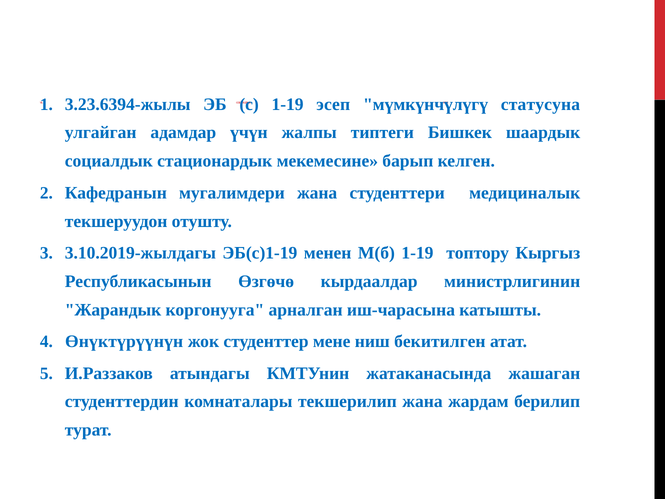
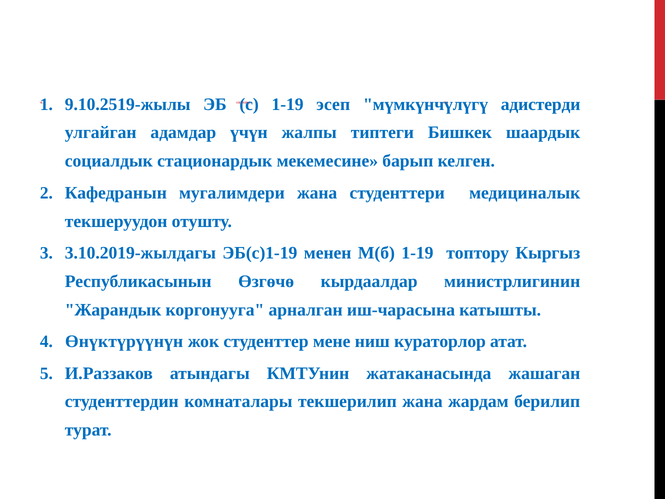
3.23.6394-жылы: 3.23.6394-жылы -> 9.10.2519-жылы
статусуна: статусуна -> адистерди
бекитилген: бекитилген -> кураторлор
